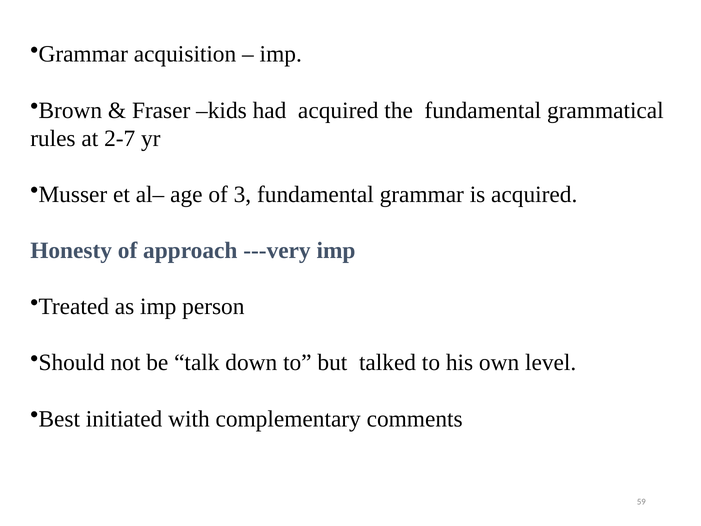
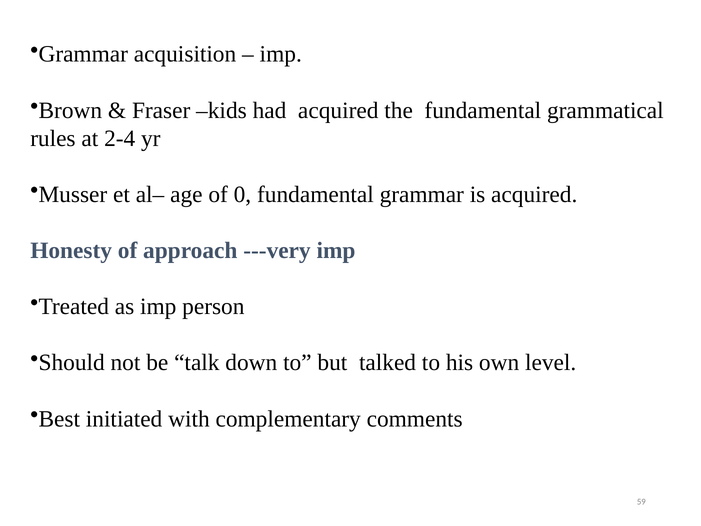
2-7: 2-7 -> 2-4
3: 3 -> 0
